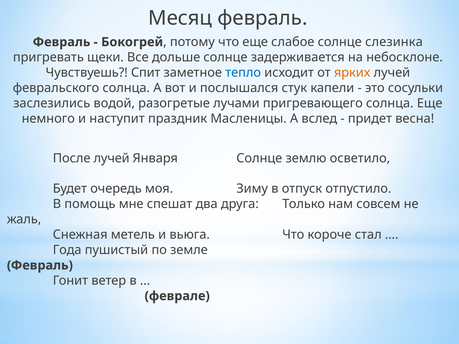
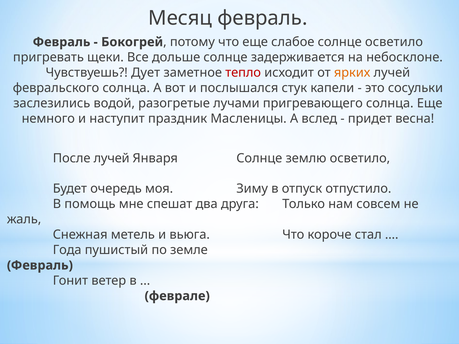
солнце слезинка: слезинка -> осветило
Спит: Спит -> Дует
тепло colour: blue -> red
